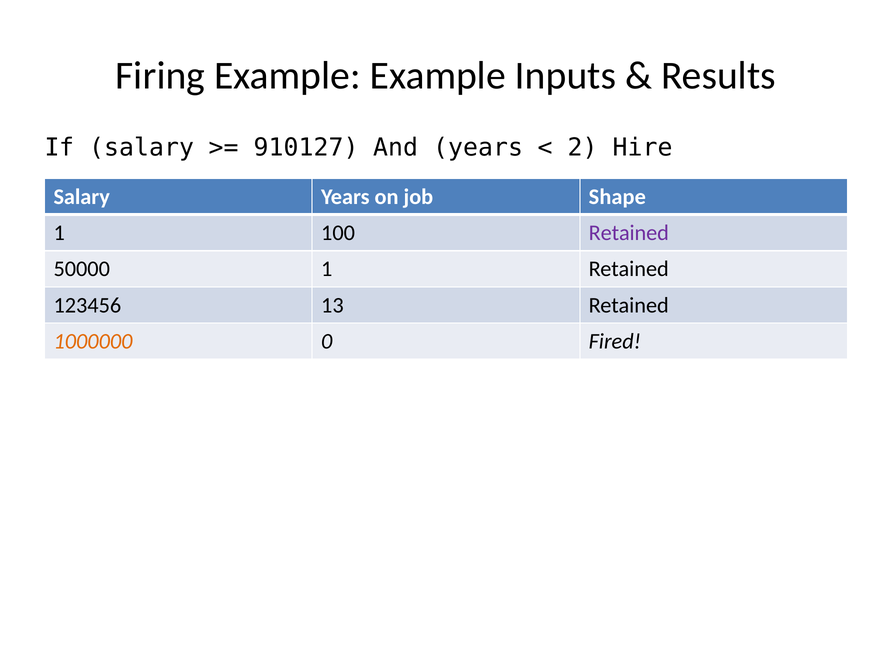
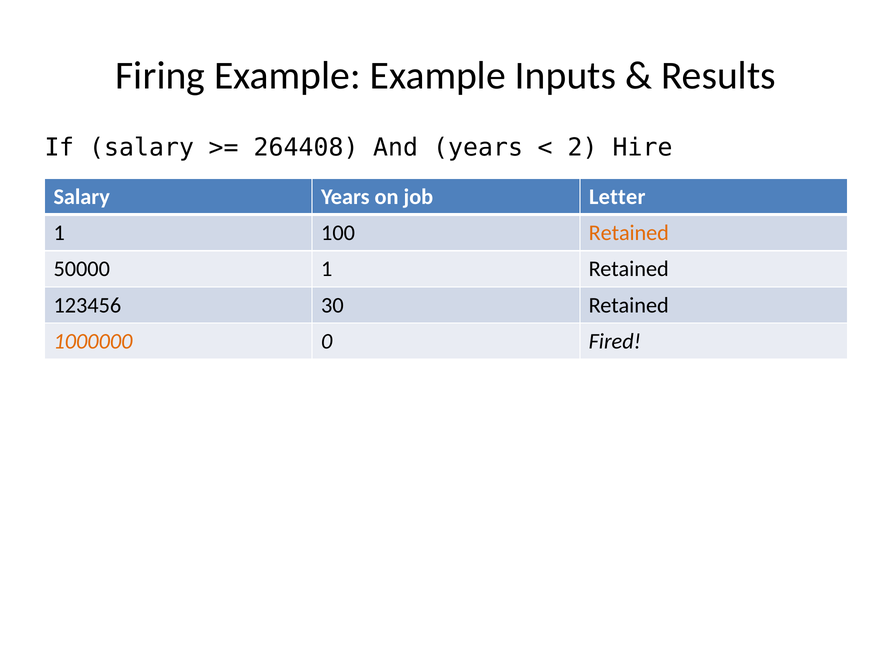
910127: 910127 -> 264408
Shape: Shape -> Letter
Retained at (629, 233) colour: purple -> orange
13: 13 -> 30
